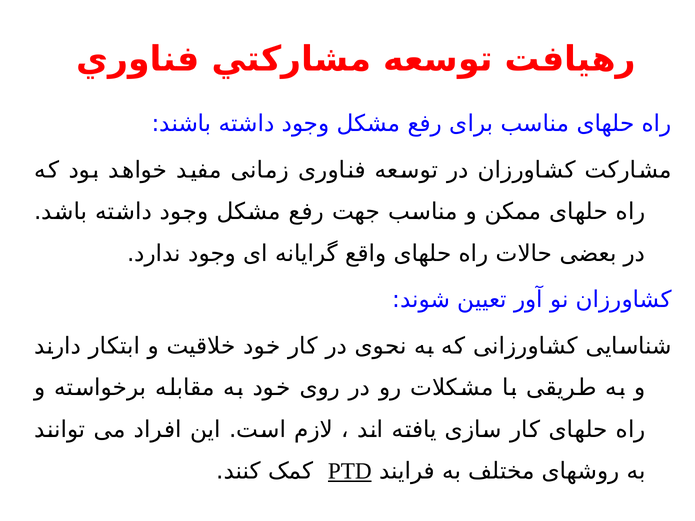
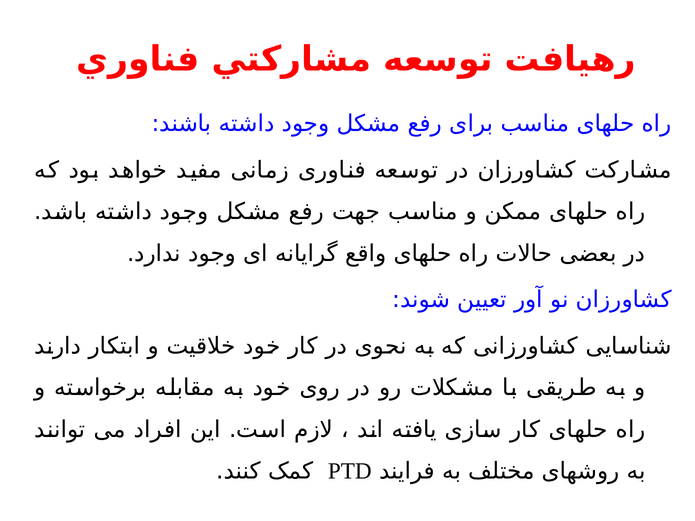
PTD underline: present -> none
